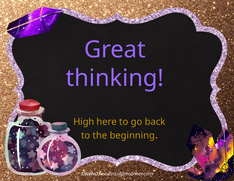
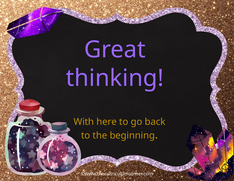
High: High -> With
